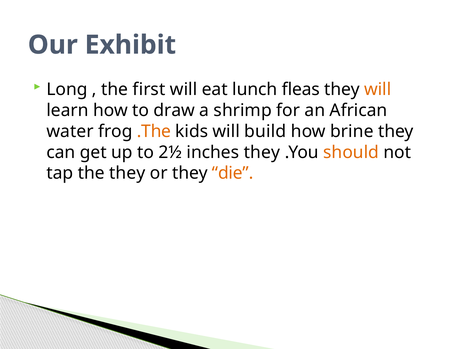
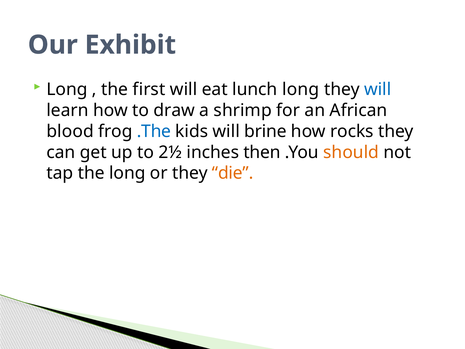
lunch fleas: fleas -> long
will at (378, 89) colour: orange -> blue
water: water -> blood
.The colour: orange -> blue
build: build -> brine
brine: brine -> rocks
inches they: they -> then
the they: they -> long
